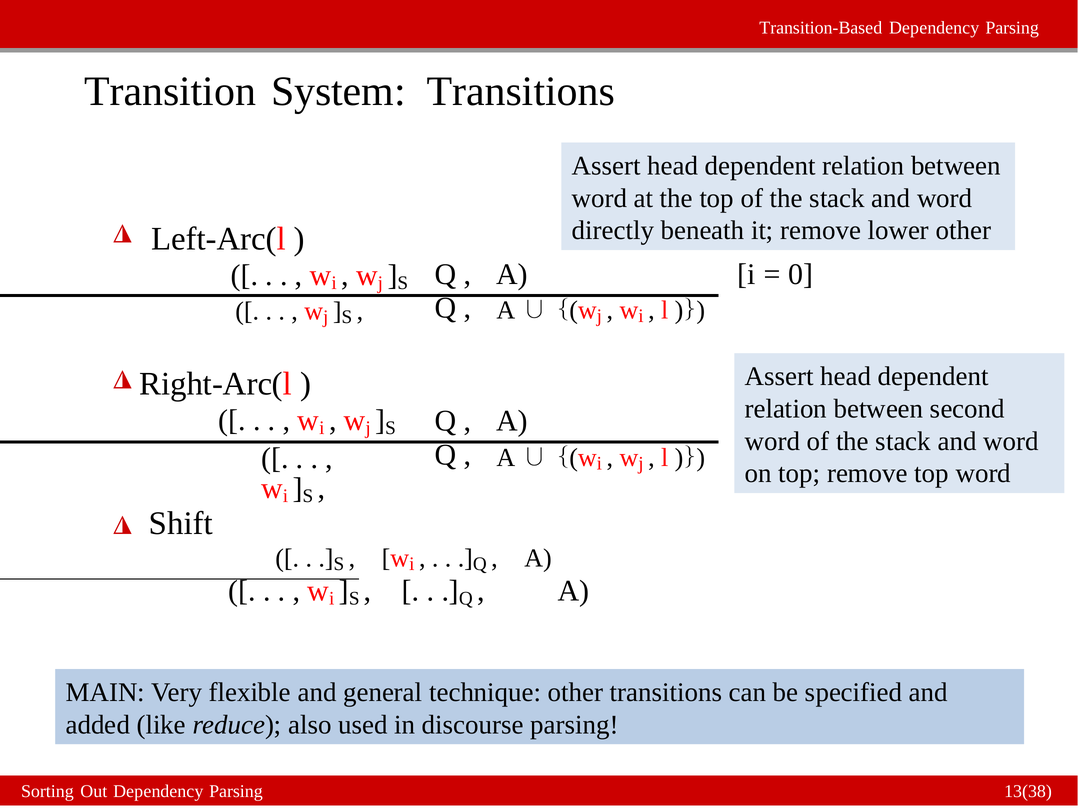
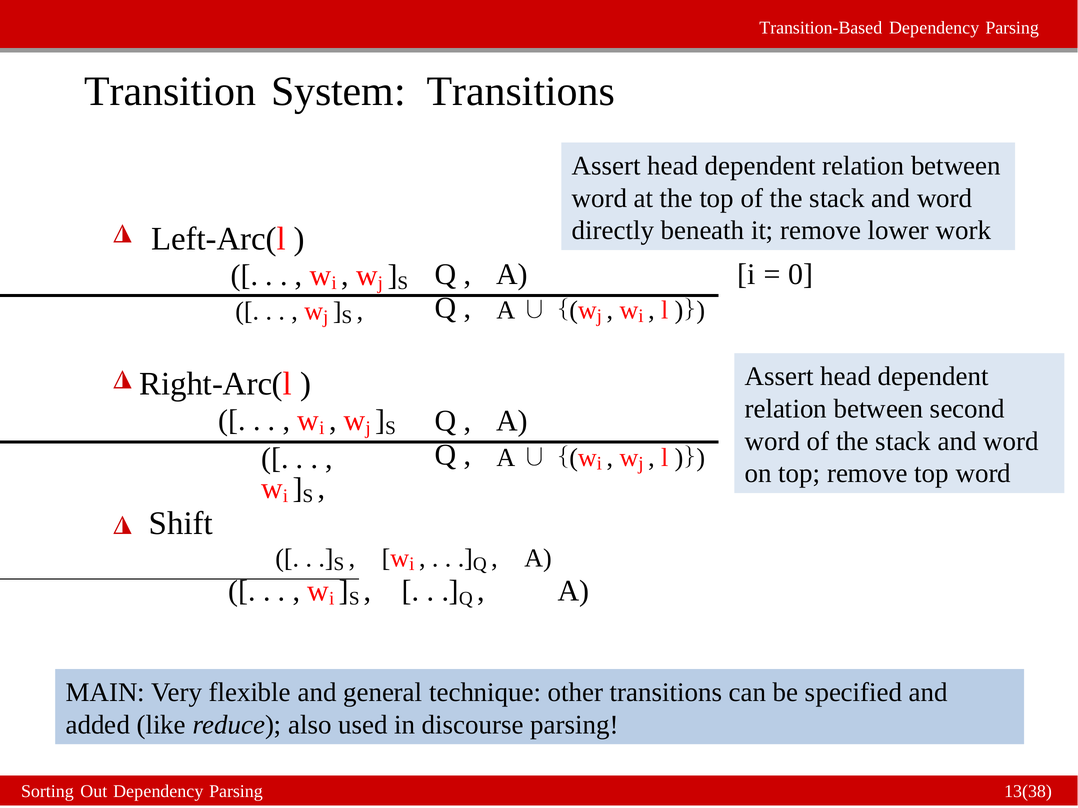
lower other: other -> work
